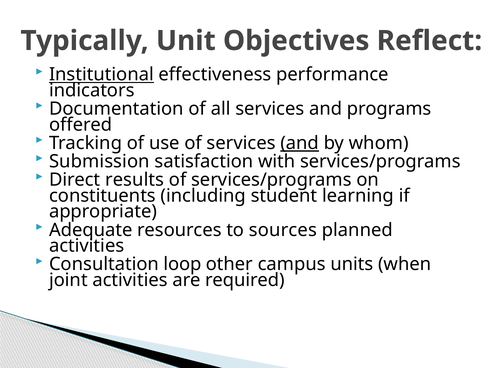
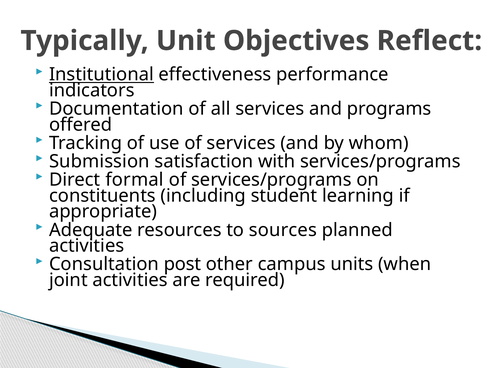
and at (300, 143) underline: present -> none
results: results -> formal
loop: loop -> post
